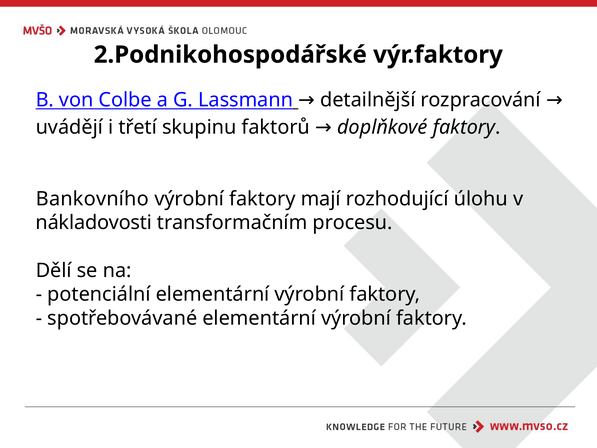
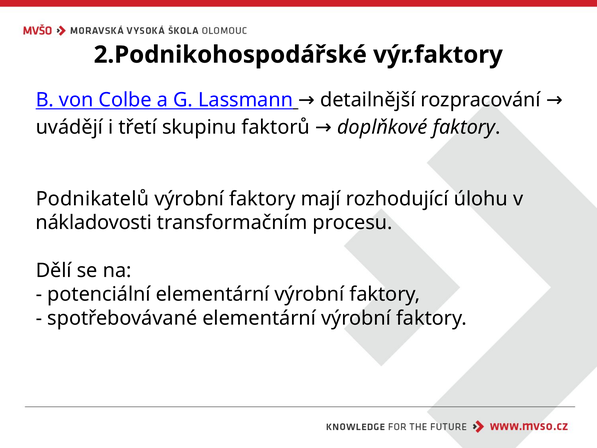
Bankovního: Bankovního -> Podnikatelů
